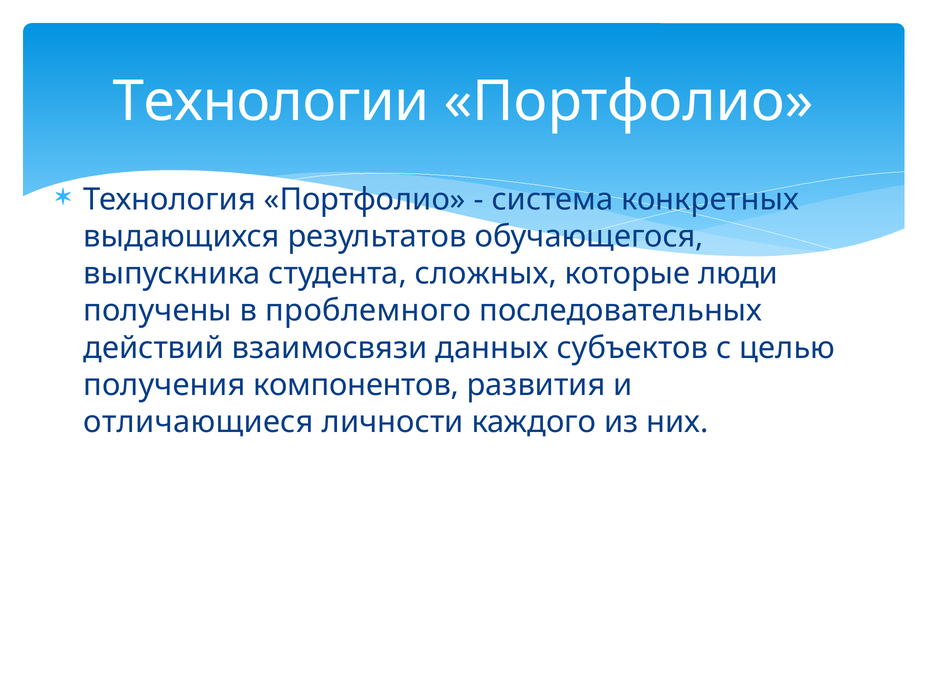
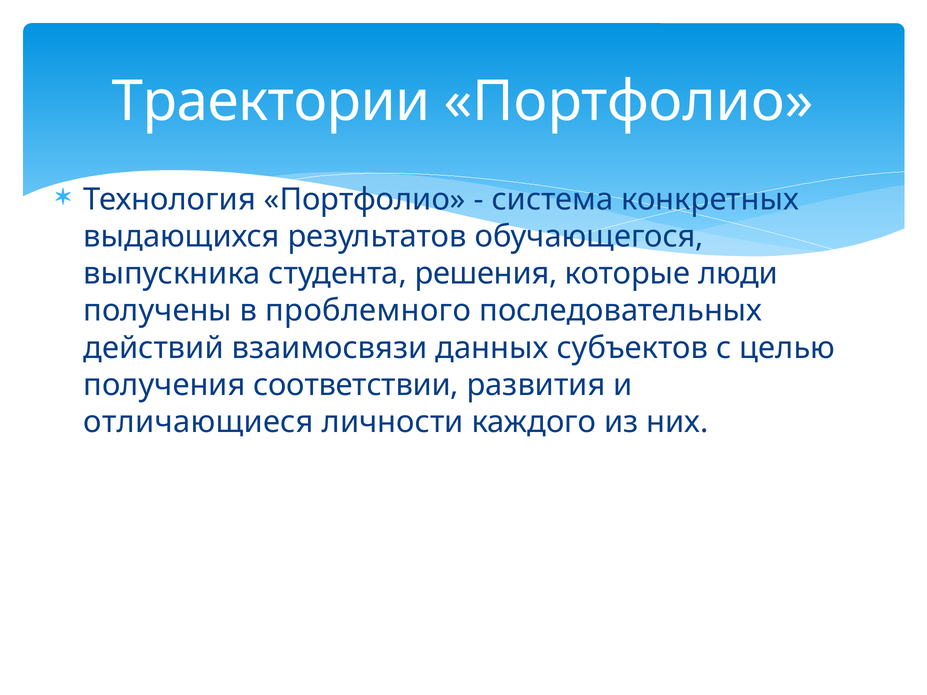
Технологии: Технологии -> Траектории
сложных: сложных -> решения
компонентов: компонентов -> соответствии
